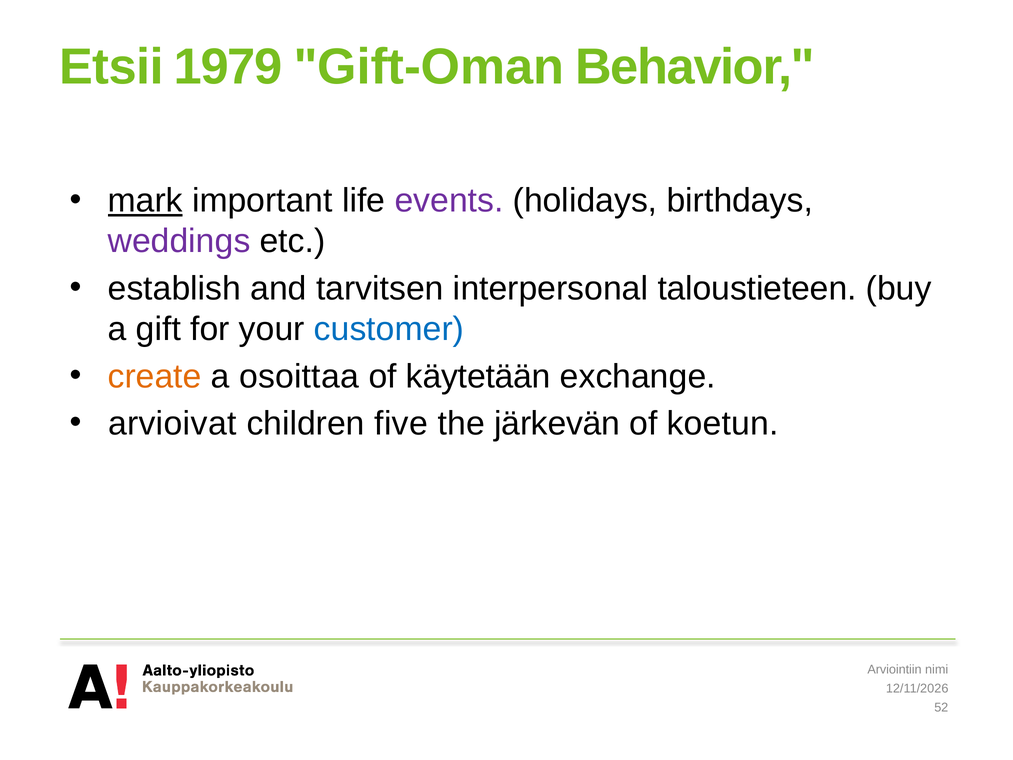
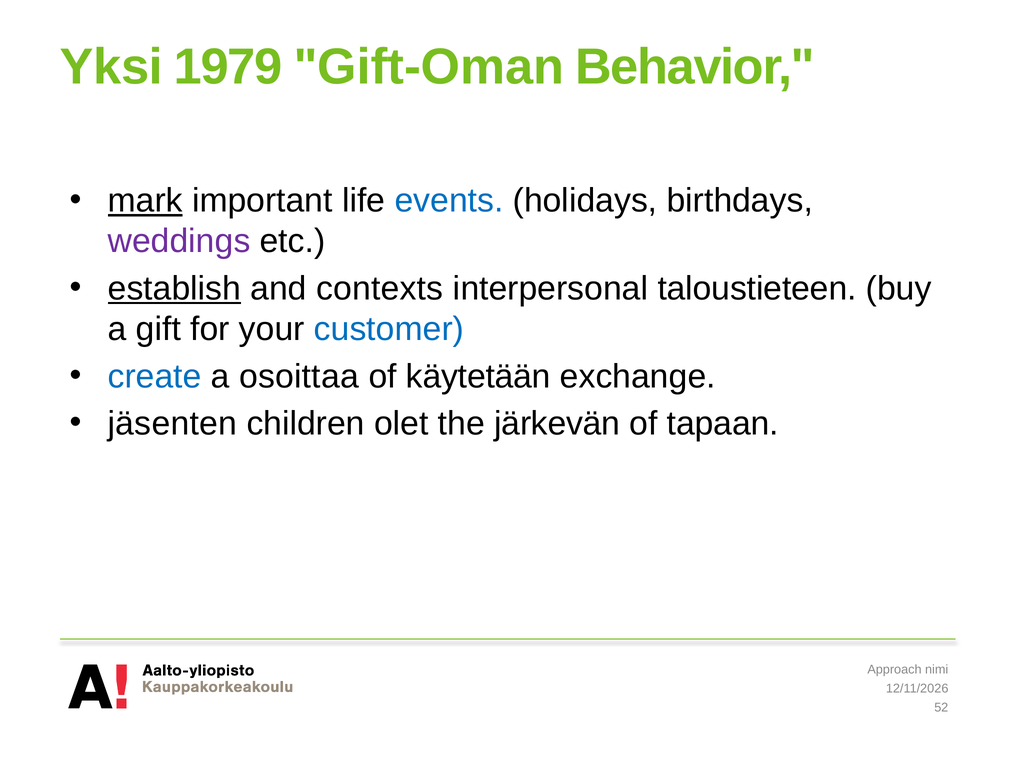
Etsii: Etsii -> Yksi
events colour: purple -> blue
establish underline: none -> present
tarvitsen: tarvitsen -> contexts
create colour: orange -> blue
arvioivat: arvioivat -> jäsenten
five: five -> olet
koetun: koetun -> tapaan
Arviointiin: Arviointiin -> Approach
